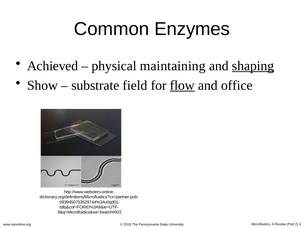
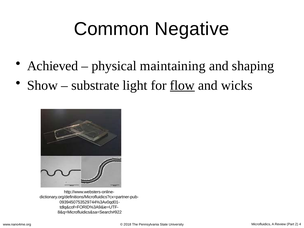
Enzymes: Enzymes -> Negative
shaping underline: present -> none
field: field -> light
office: office -> wicks
